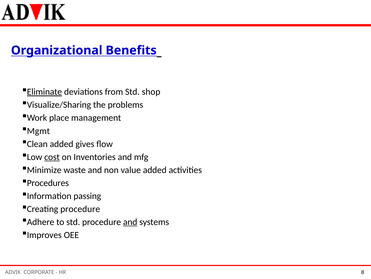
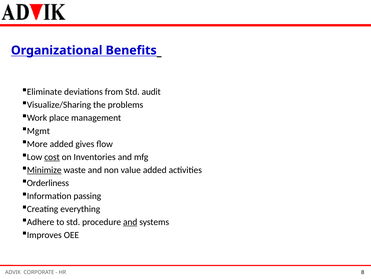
Eliminate underline: present -> none
shop: shop -> audit
Clean: Clean -> More
Minimize underline: none -> present
Procedures: Procedures -> Orderliness
Creating procedure: procedure -> everything
